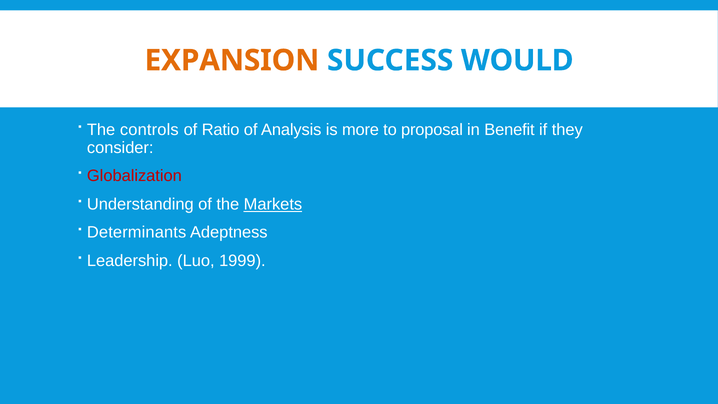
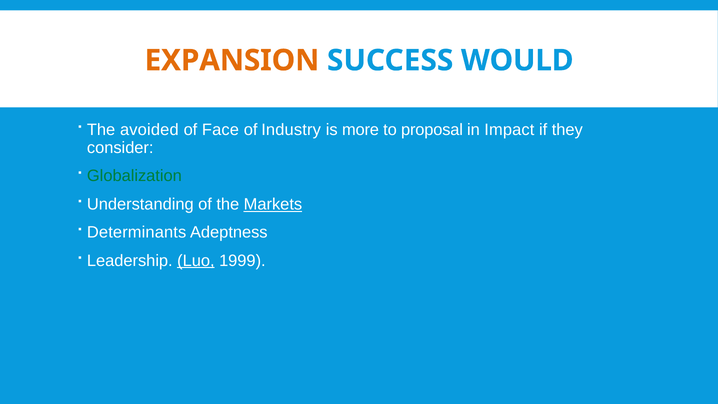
controls: controls -> avoided
Ratio: Ratio -> Face
Analysis: Analysis -> Industry
Benefit: Benefit -> Impact
Globalization colour: red -> green
Luo underline: none -> present
